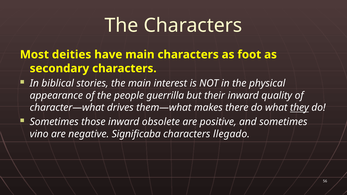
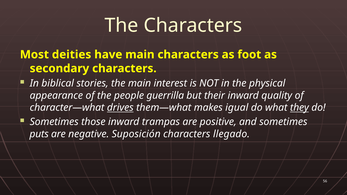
drives underline: none -> present
there: there -> igual
obsolete: obsolete -> trampas
vino: vino -> puts
Significaba: Significaba -> Suposición
